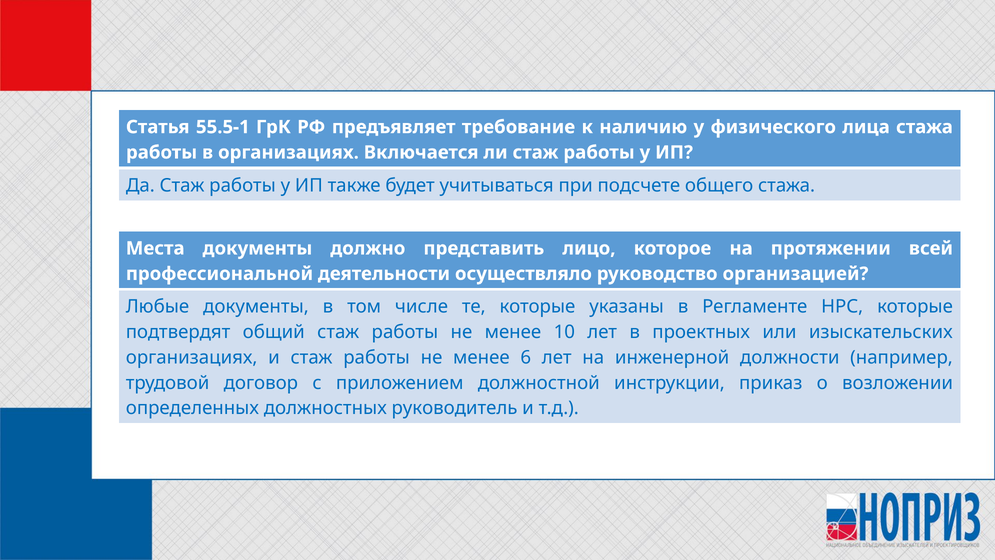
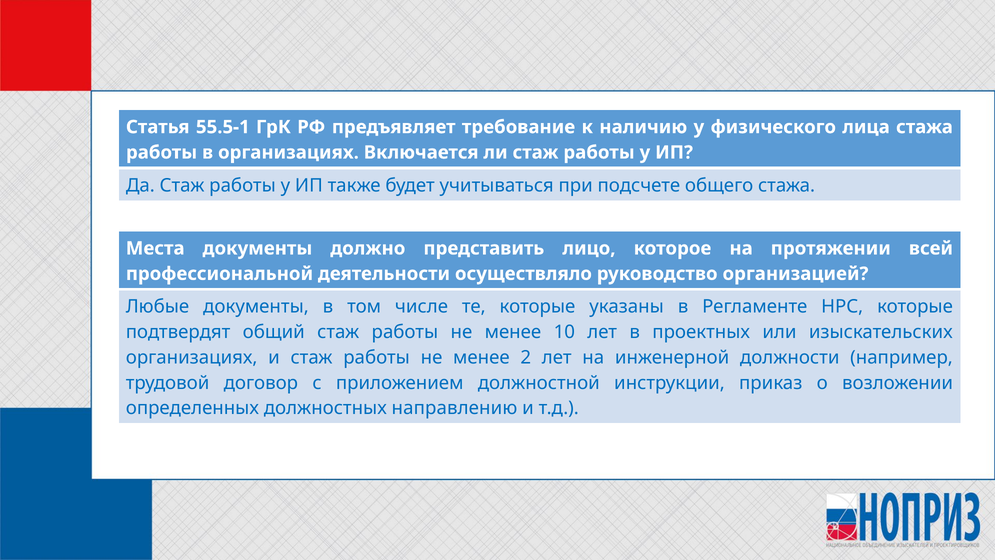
6: 6 -> 2
руководитель: руководитель -> направлению
